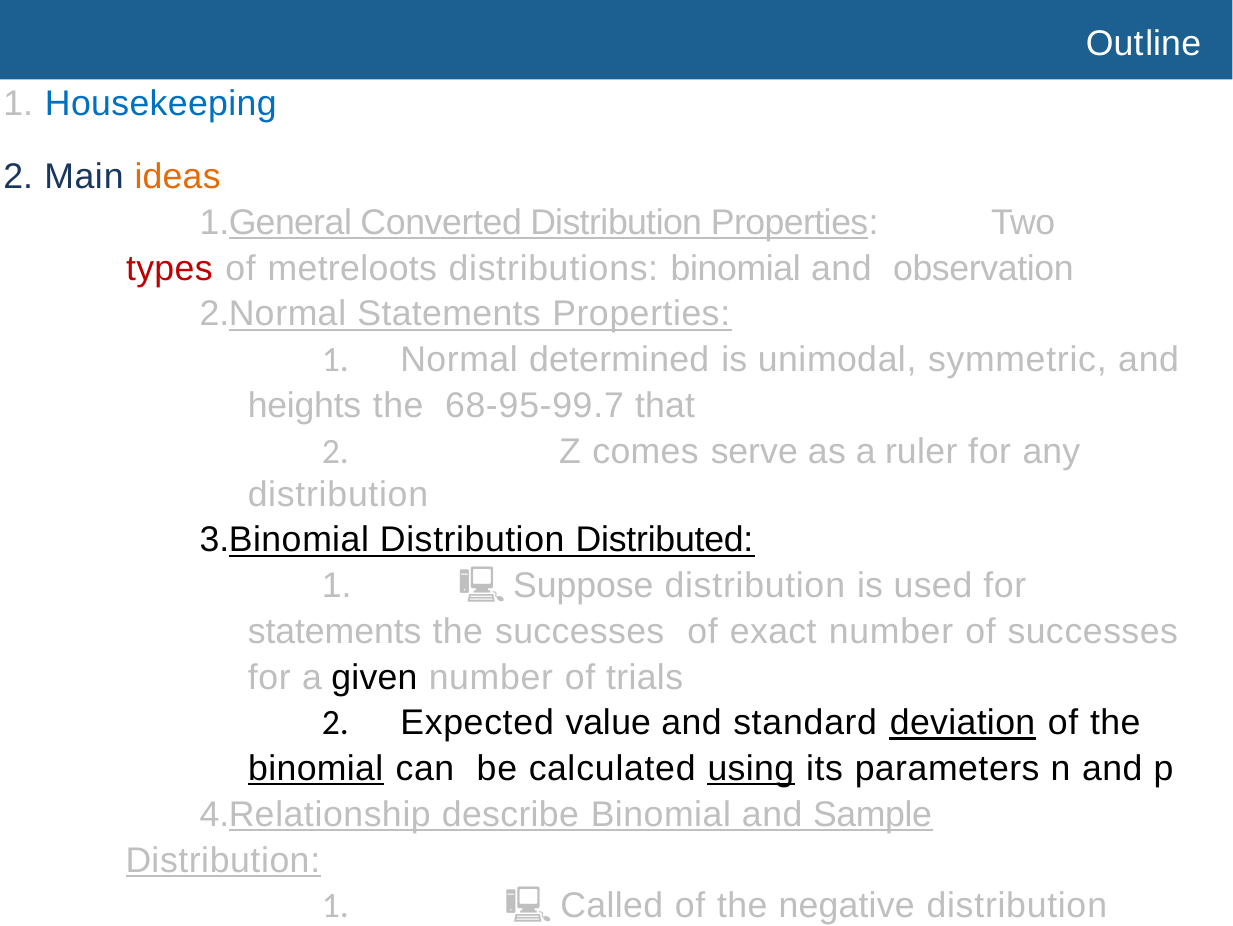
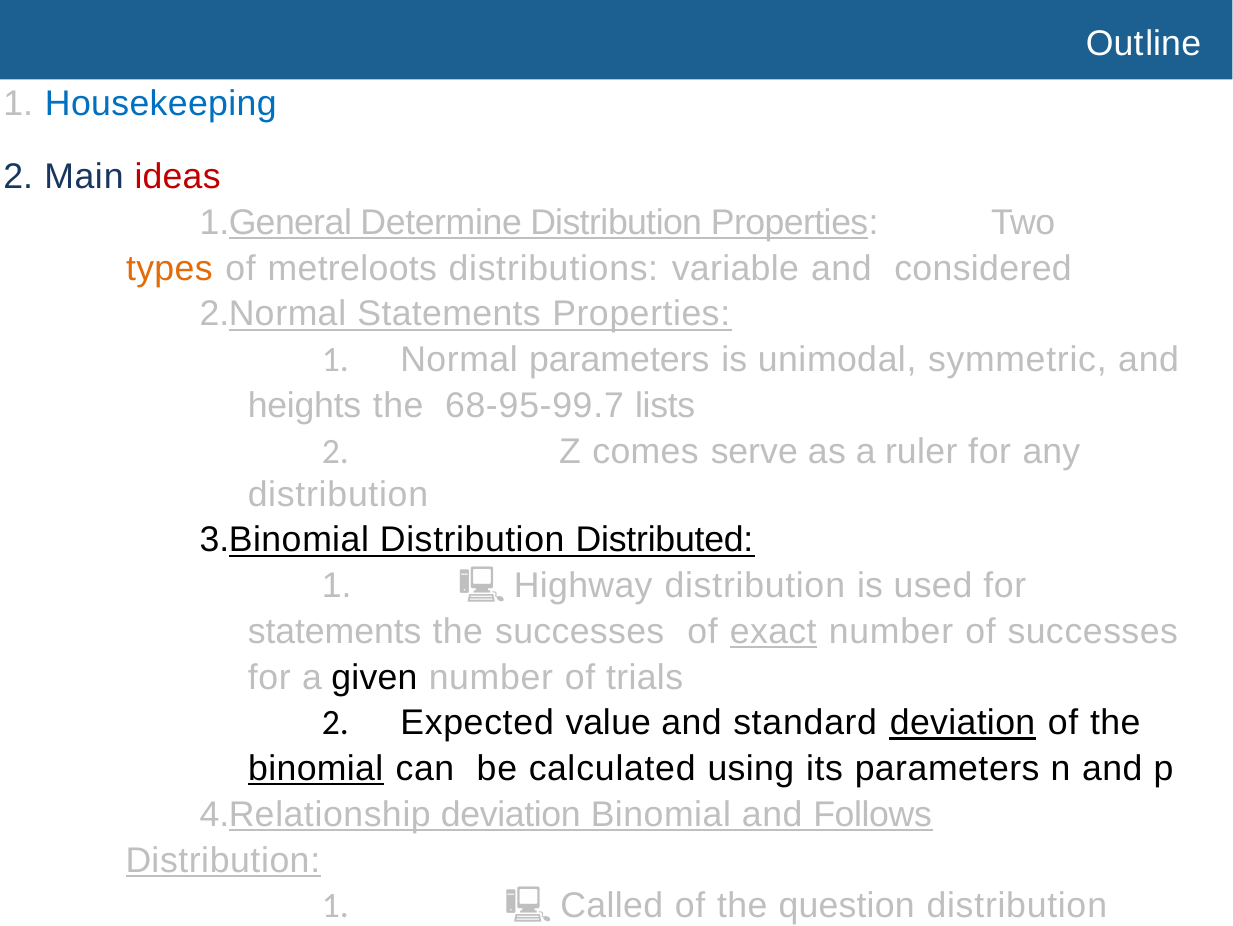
ideas colour: orange -> red
Converted: Converted -> Determine
types colour: red -> orange
distributions binomial: binomial -> variable
observation: observation -> considered
determined at (619, 360): determined -> parameters
that: that -> lists
Suppose: Suppose -> Highway
exact underline: none -> present
using underline: present -> none
describe at (510, 814): describe -> deviation
Sample: Sample -> Follows
negative: negative -> question
